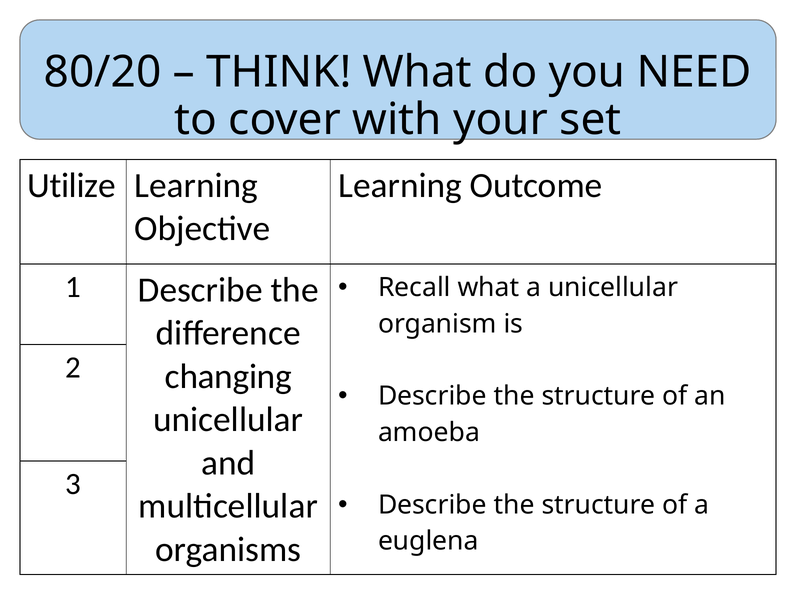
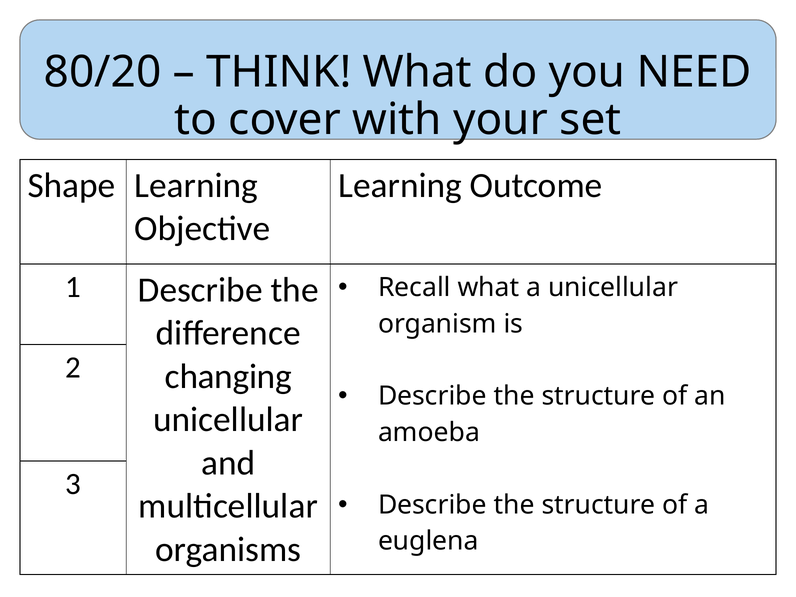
Utilize: Utilize -> Shape
